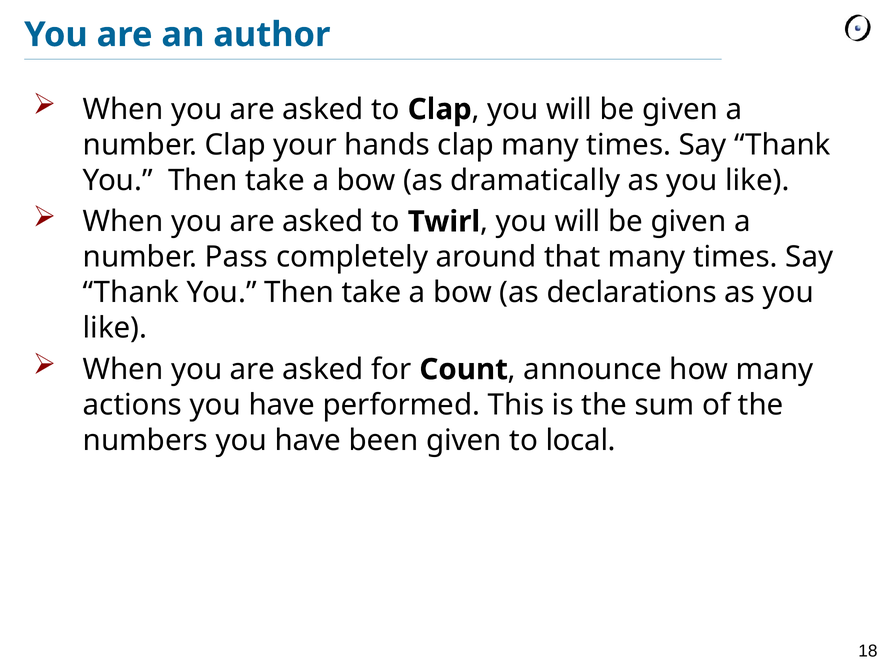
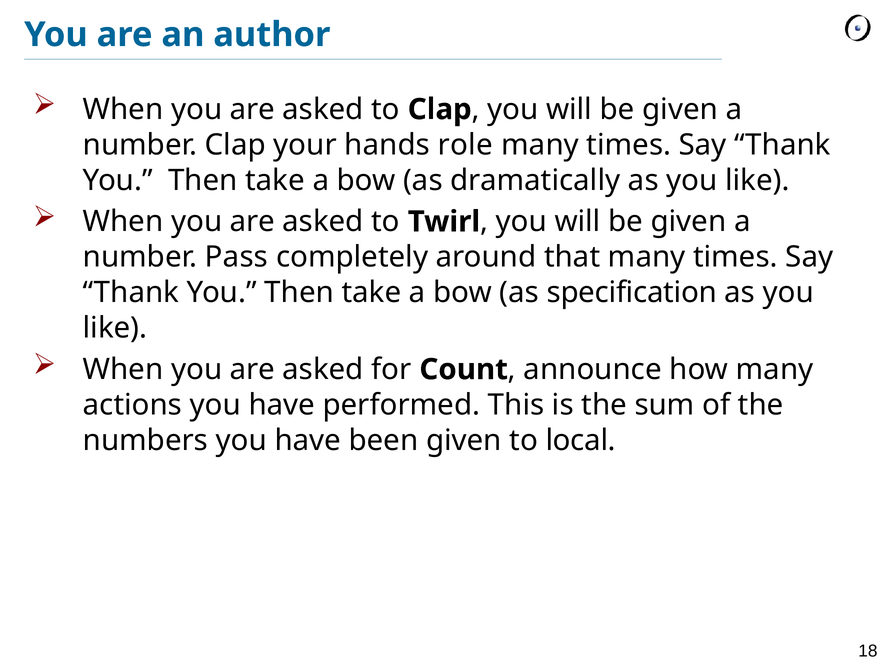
hands clap: clap -> role
declarations: declarations -> specification
